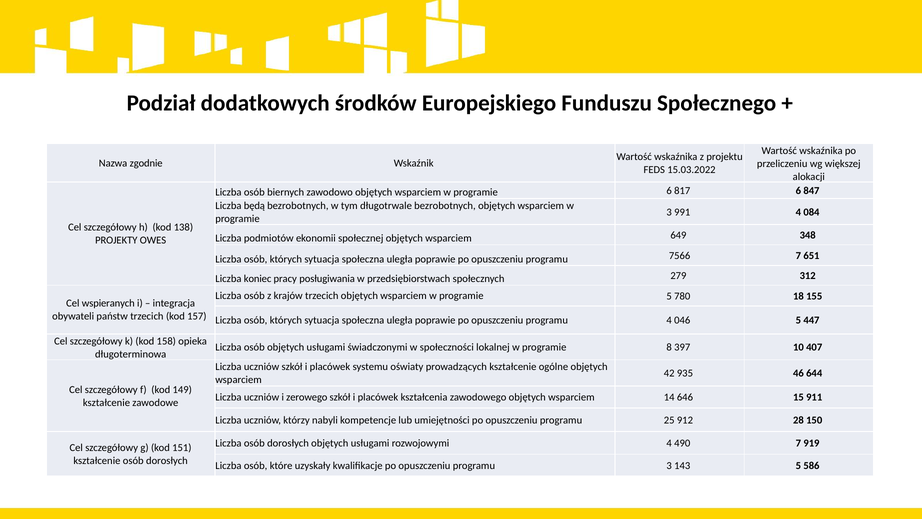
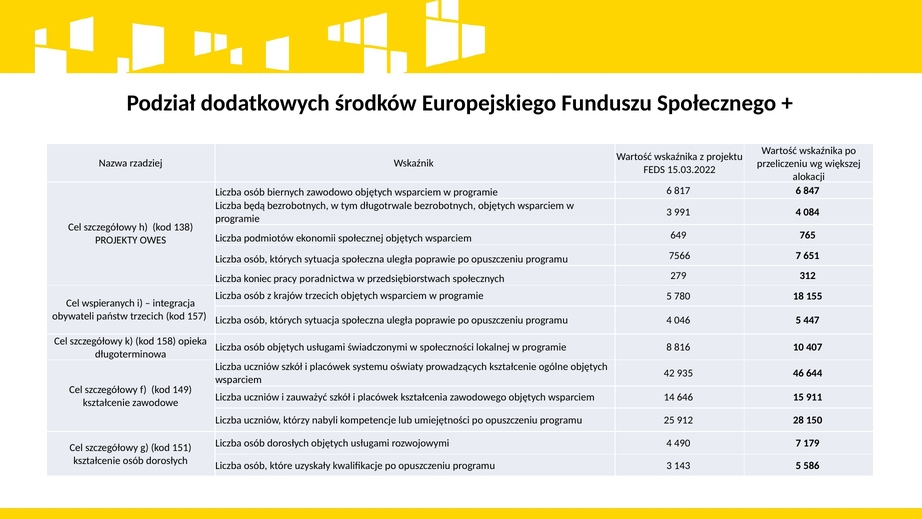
zgodnie: zgodnie -> rzadziej
348: 348 -> 765
posługiwania: posługiwania -> poradnictwa
397: 397 -> 816
zerowego: zerowego -> zauważyć
919: 919 -> 179
